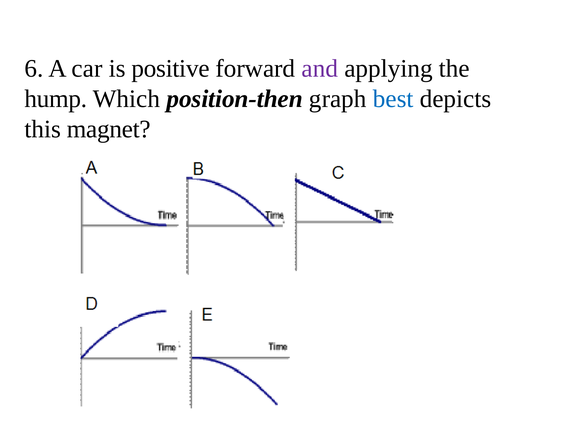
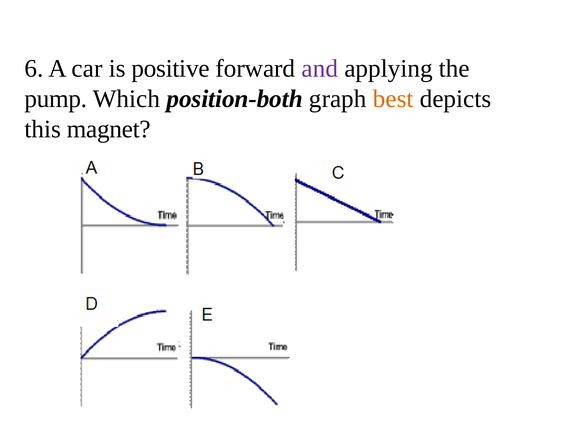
hump: hump -> pump
position-then: position-then -> position-both
best colour: blue -> orange
